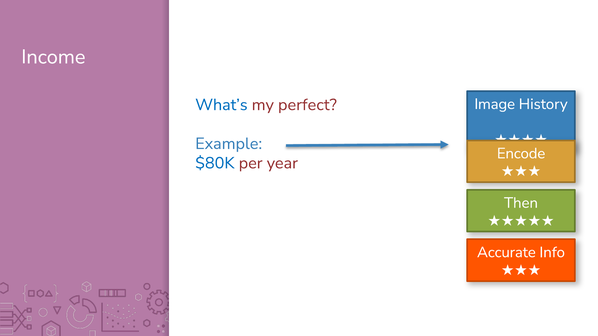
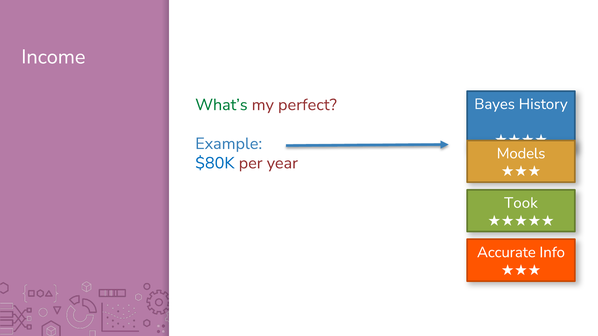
Image: Image -> Bayes
What’s colour: blue -> green
Encode: Encode -> Models
Then: Then -> Took
